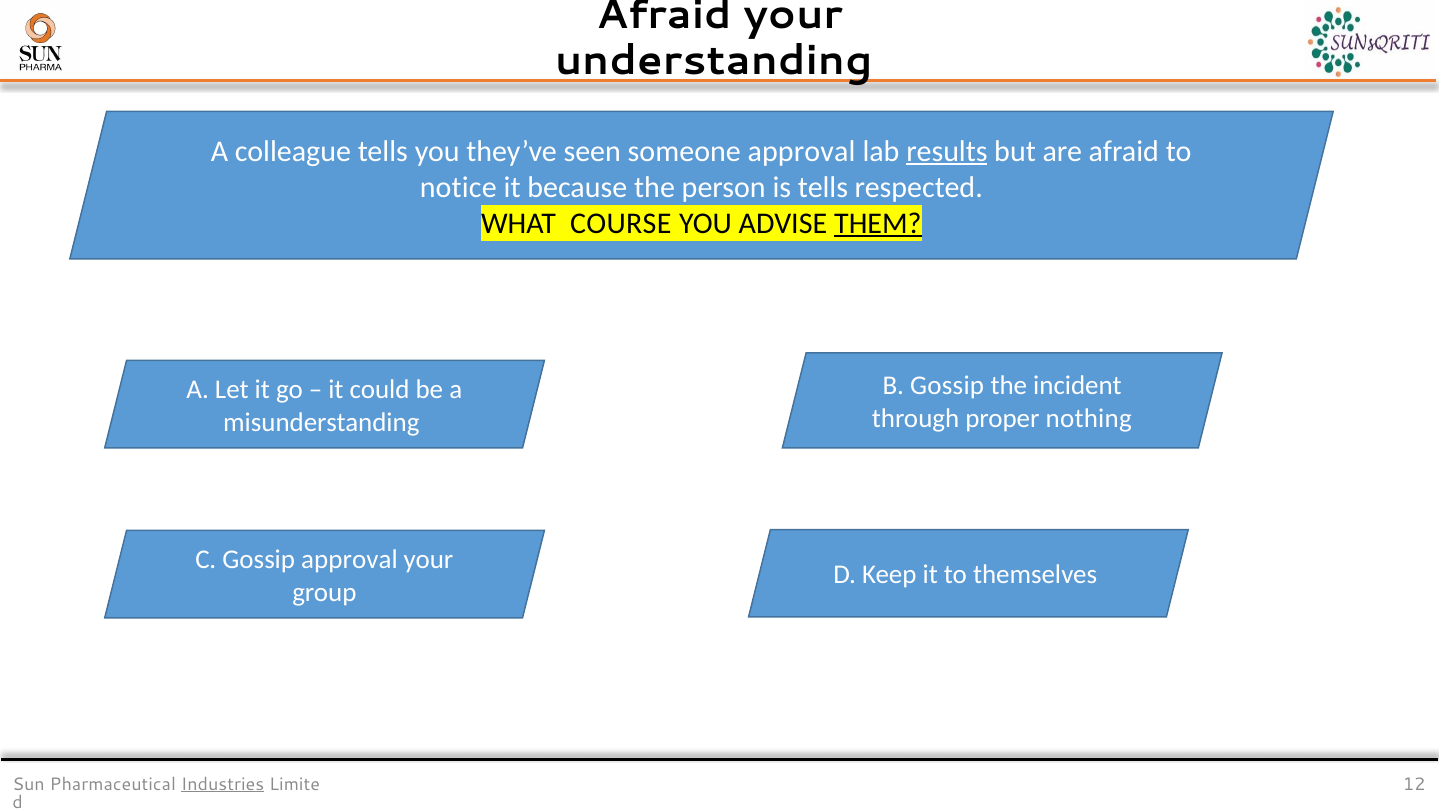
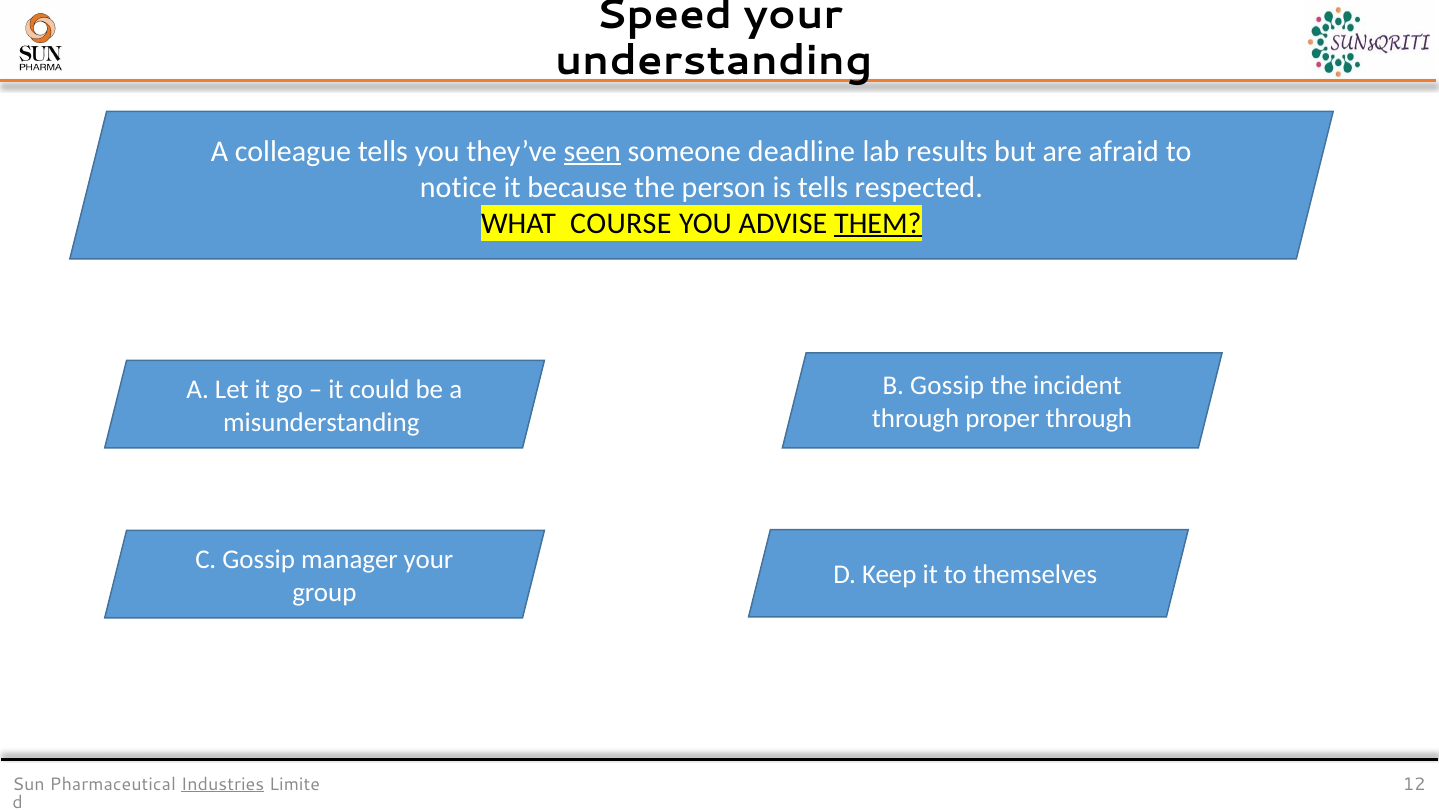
Afraid at (664, 15): Afraid -> Speed
seen underline: none -> present
someone approval: approval -> deadline
results underline: present -> none
proper nothing: nothing -> through
Gossip approval: approval -> manager
